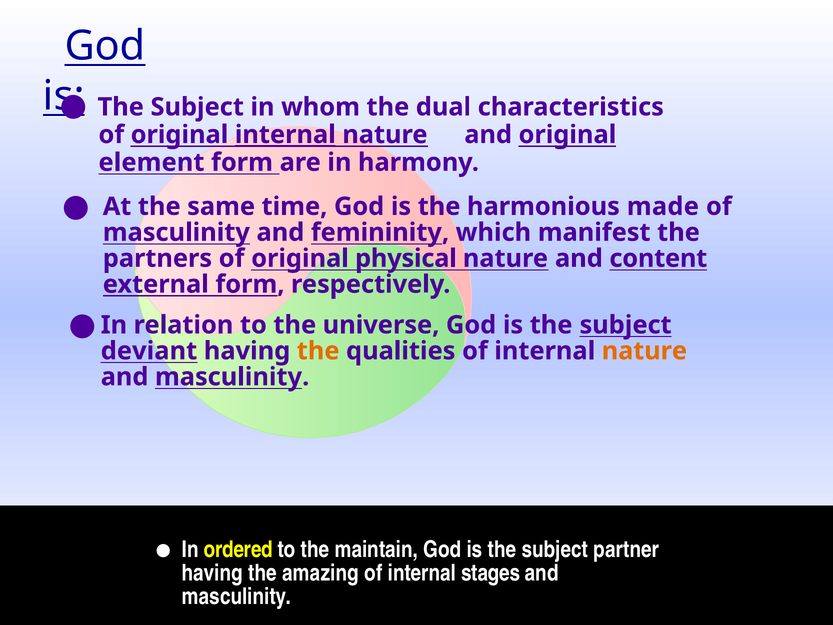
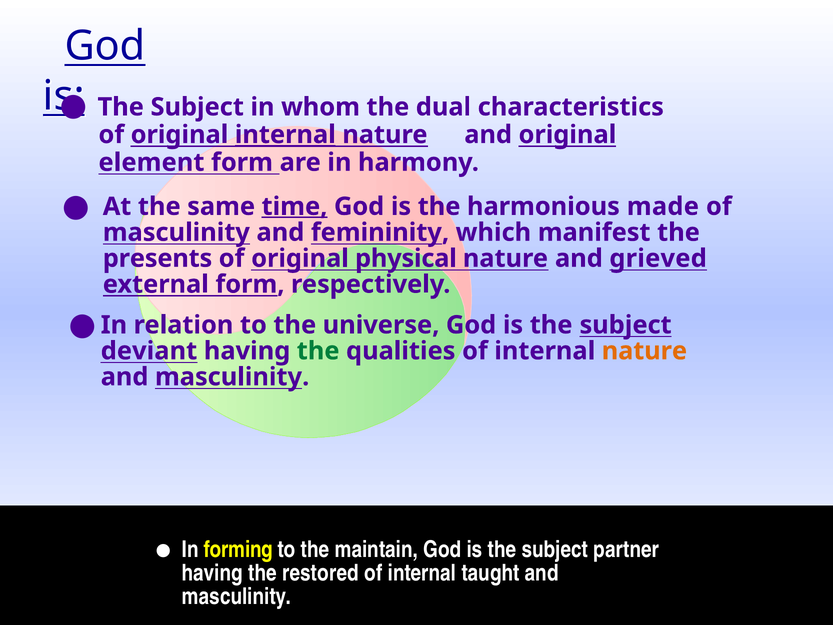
time underline: none -> present
partners: partners -> presents
content: content -> grieved
the at (318, 351) colour: orange -> green
ordered: ordered -> forming
amazing: amazing -> restored
stages: stages -> taught
